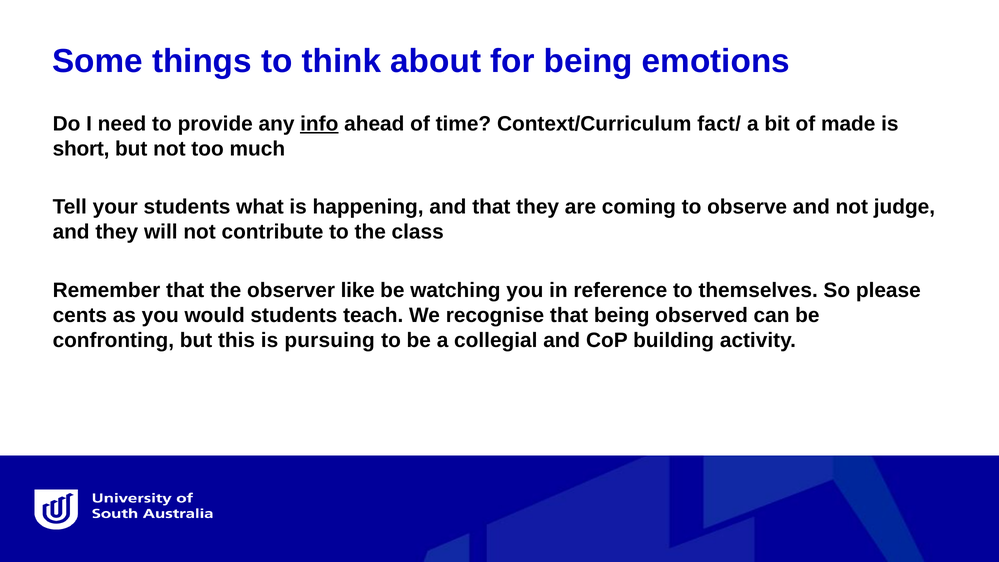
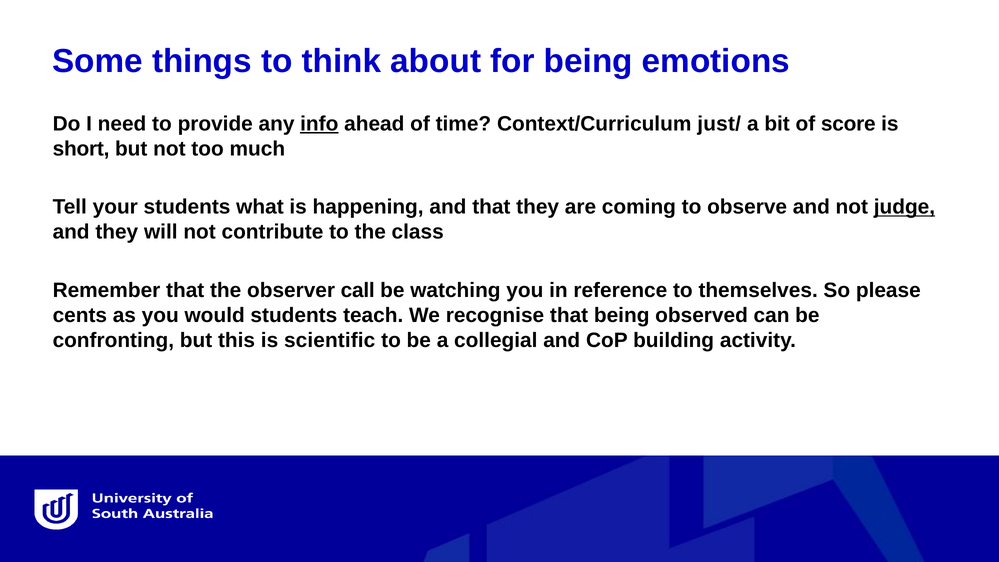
fact/: fact/ -> just/
made: made -> score
judge underline: none -> present
like: like -> call
pursuing: pursuing -> scientific
